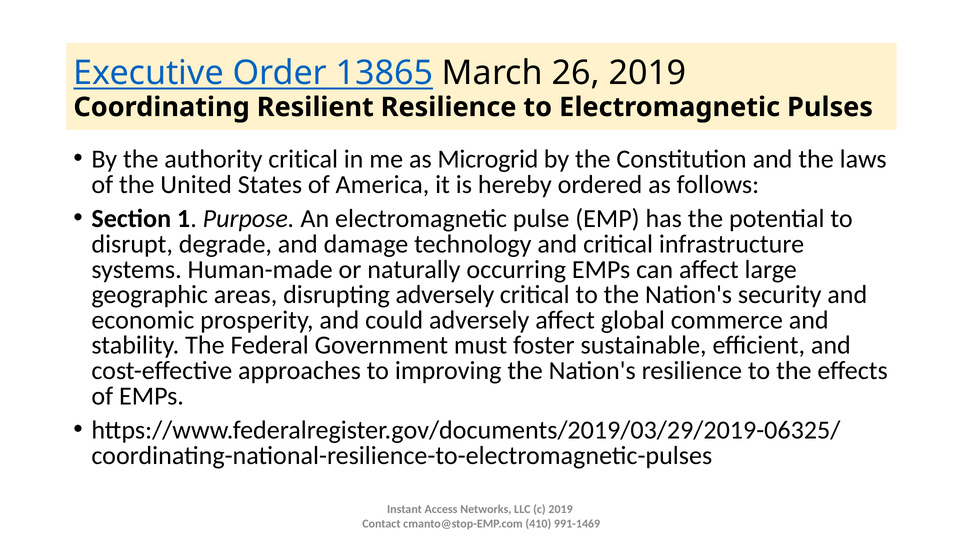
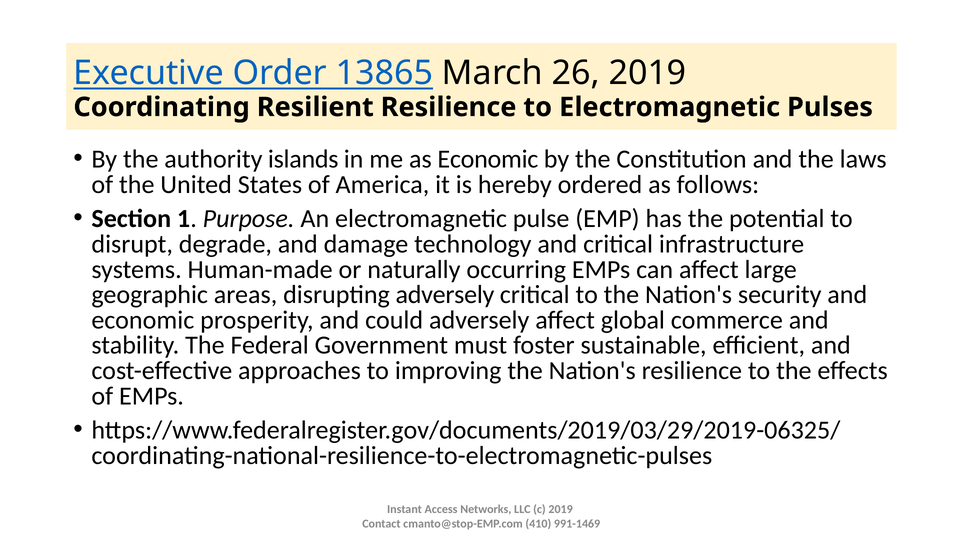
authority critical: critical -> islands
as Microgrid: Microgrid -> Economic
